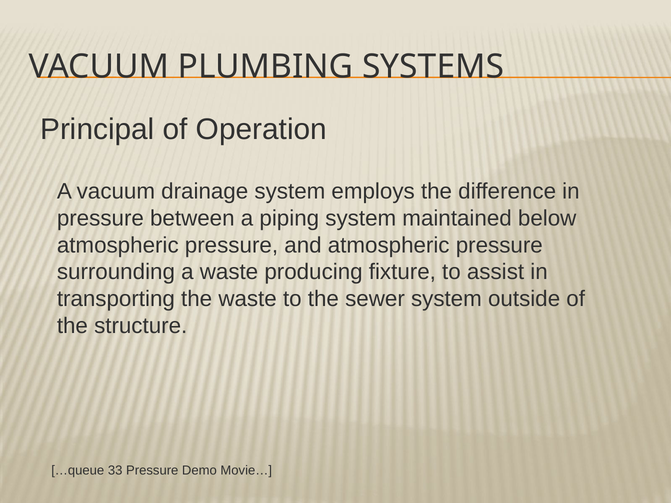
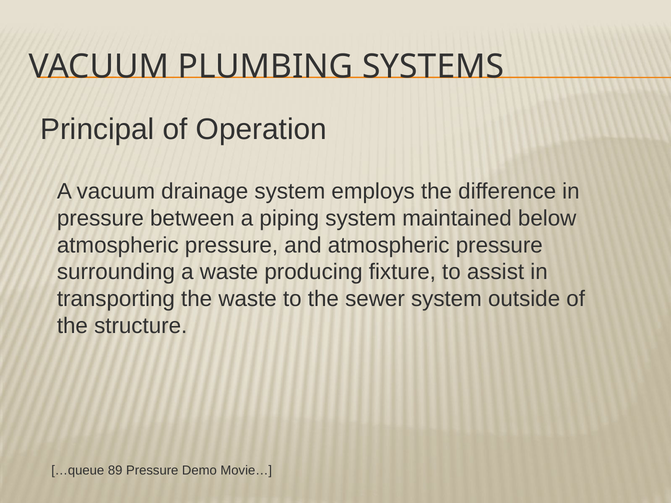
33: 33 -> 89
